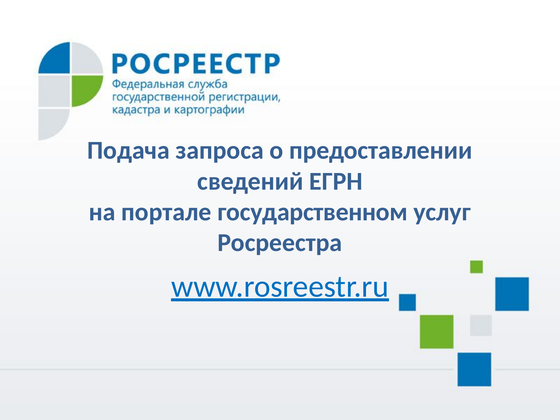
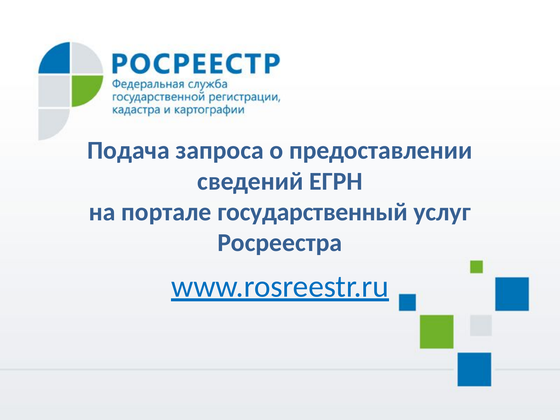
государственном: государственном -> государственный
